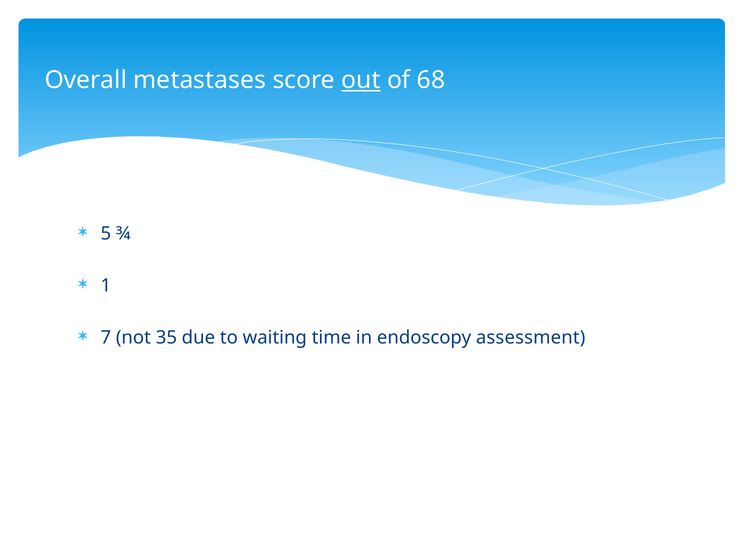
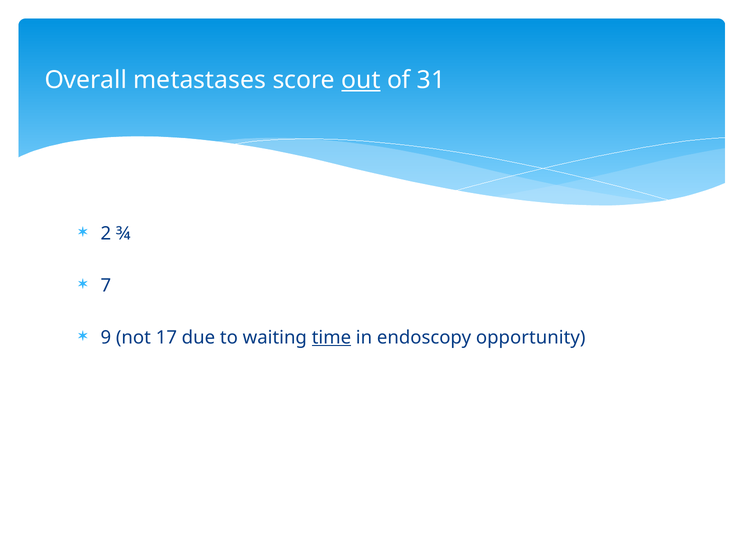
68: 68 -> 31
5: 5 -> 2
1: 1 -> 7
7: 7 -> 9
35: 35 -> 17
time underline: none -> present
assessment: assessment -> opportunity
